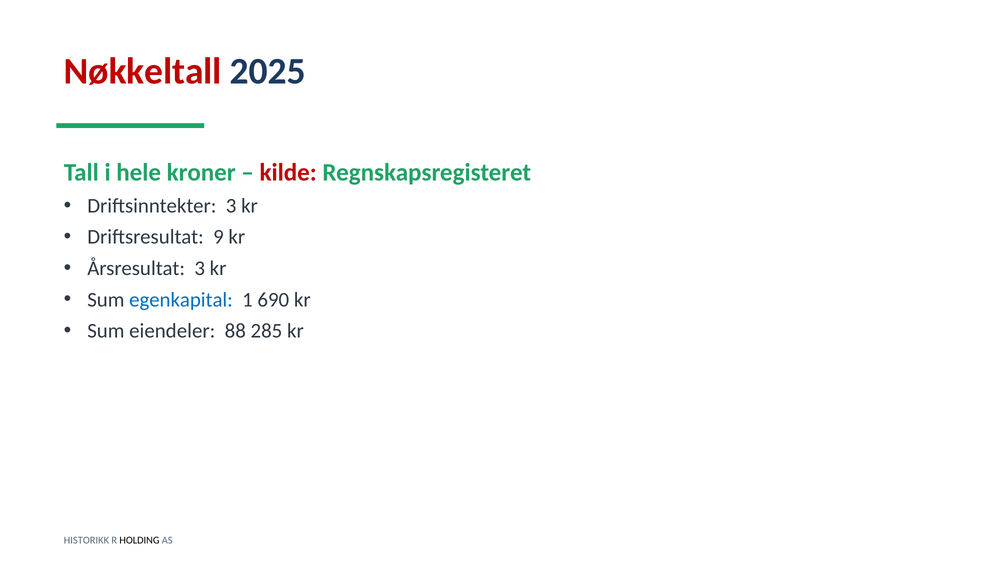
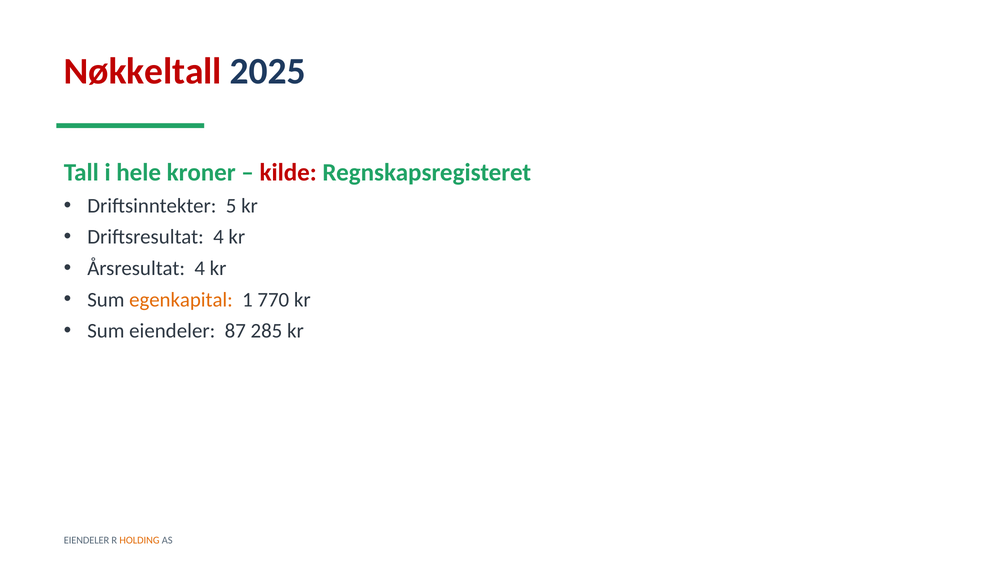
Driftsinntekter 3: 3 -> 5
Driftsresultat 9: 9 -> 4
Årsresultat 3: 3 -> 4
egenkapital colour: blue -> orange
690: 690 -> 770
88: 88 -> 87
HISTORIKK at (86, 541): HISTORIKK -> EIENDELER
HOLDING colour: black -> orange
